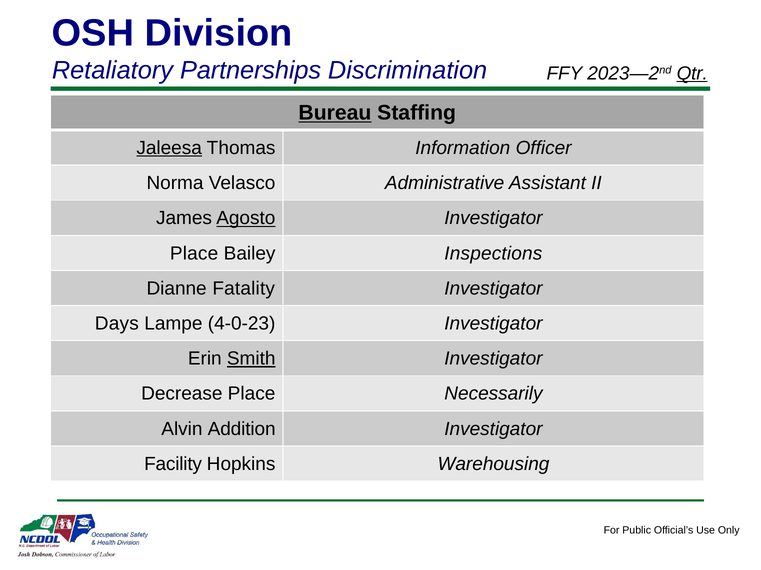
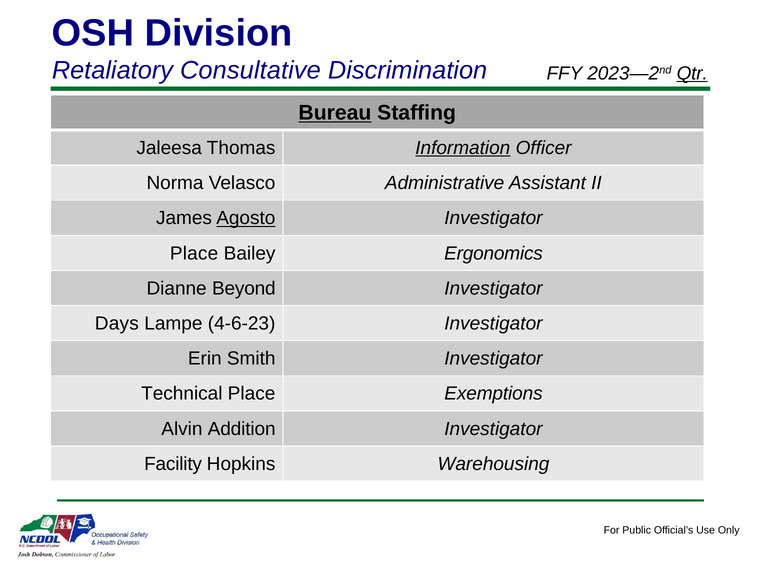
Partnerships: Partnerships -> Consultative
Jaleesa underline: present -> none
Information underline: none -> present
Inspections: Inspections -> Ergonomics
Fatality: Fatality -> Beyond
4-0-23: 4-0-23 -> 4-6-23
Smith underline: present -> none
Decrease: Decrease -> Technical
Necessarily: Necessarily -> Exemptions
